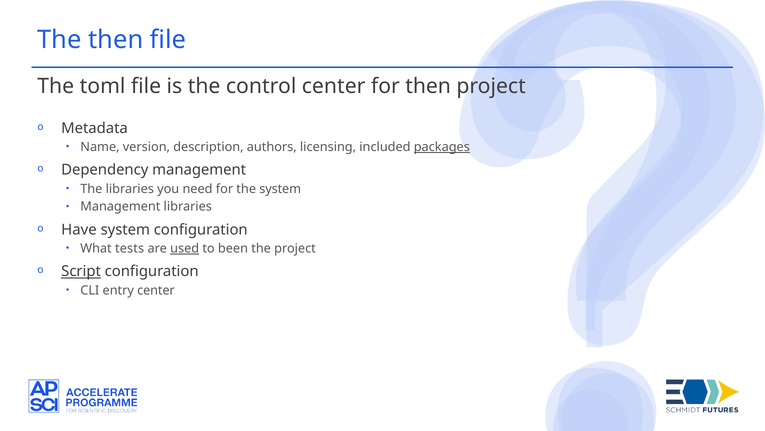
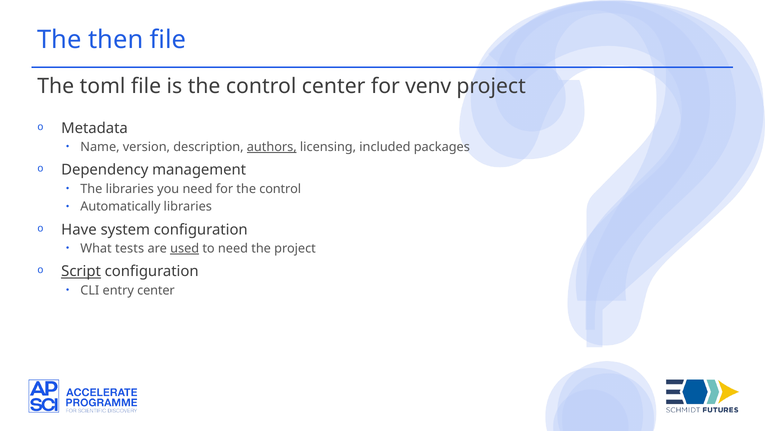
for then: then -> venv
authors underline: none -> present
packages underline: present -> none
for the system: system -> control
Management at (120, 206): Management -> Automatically
to been: been -> need
